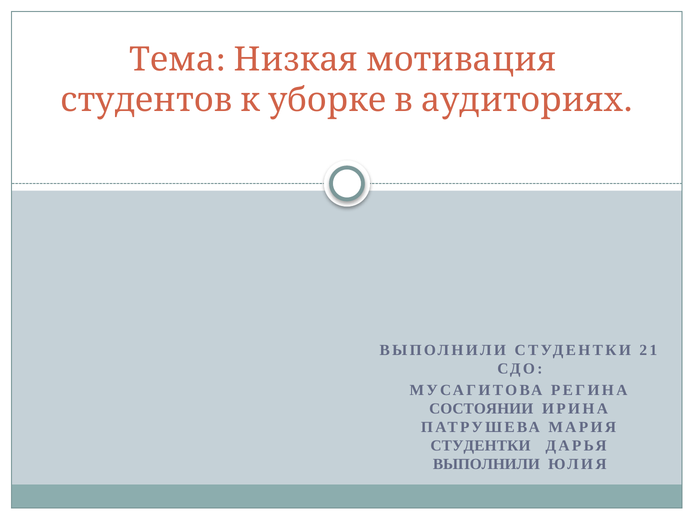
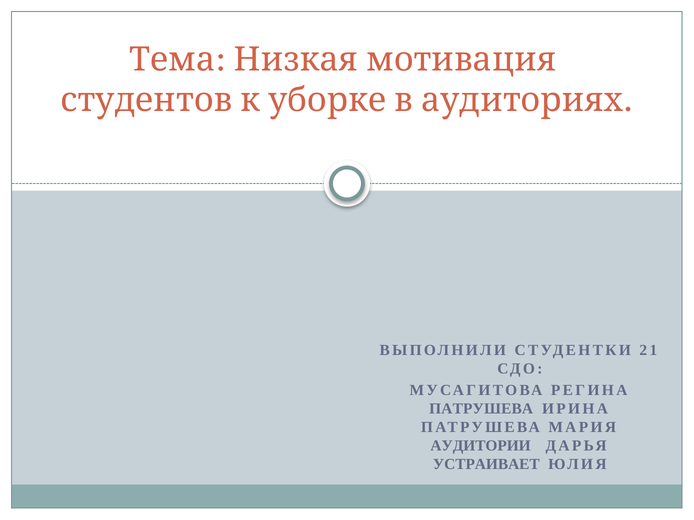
СОСТОЯНИИ at (481, 409): СОСТОЯНИИ -> ПАТРУШЕВА
СТУДЕНТКИ at (480, 446): СТУДЕНТКИ -> АУДИТОРИИ
ВЫПОЛНИЛИ at (486, 464): ВЫПОЛНИЛИ -> УСТРАИВАЕТ
